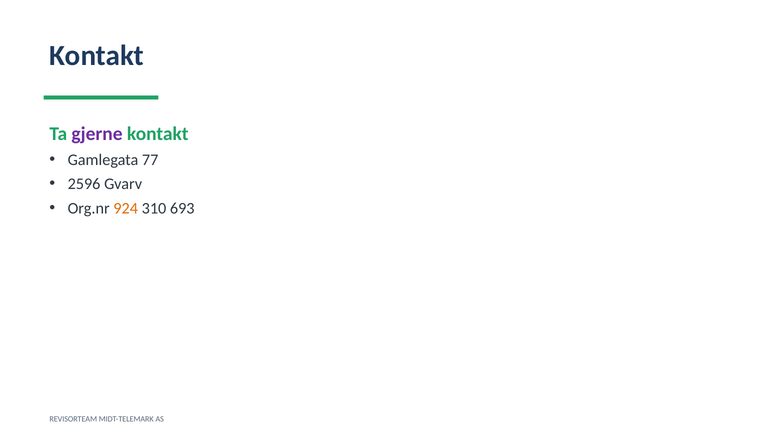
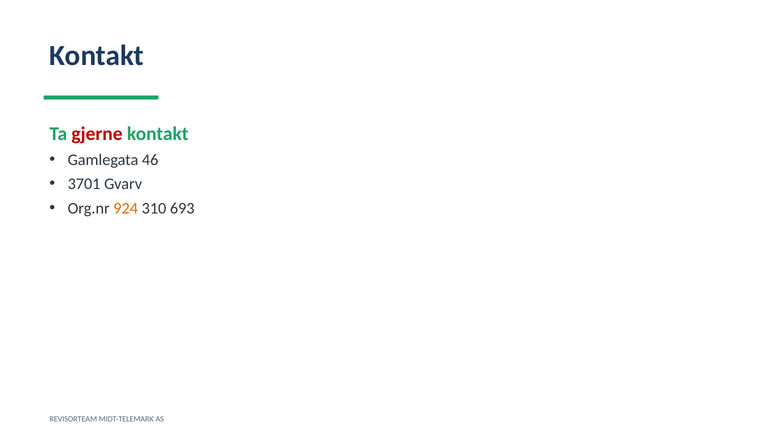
gjerne colour: purple -> red
77: 77 -> 46
2596: 2596 -> 3701
